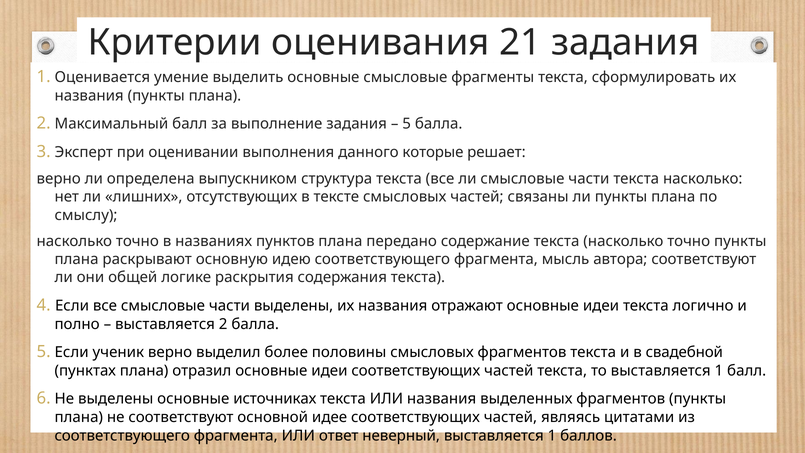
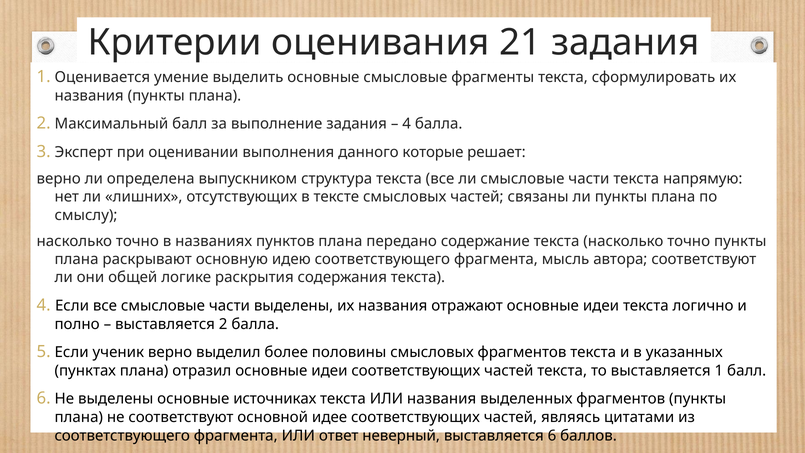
5 at (407, 124): 5 -> 4
части текста насколько: насколько -> напрямую
свадебной: свадебной -> указанных
неверный выставляется 1: 1 -> 6
